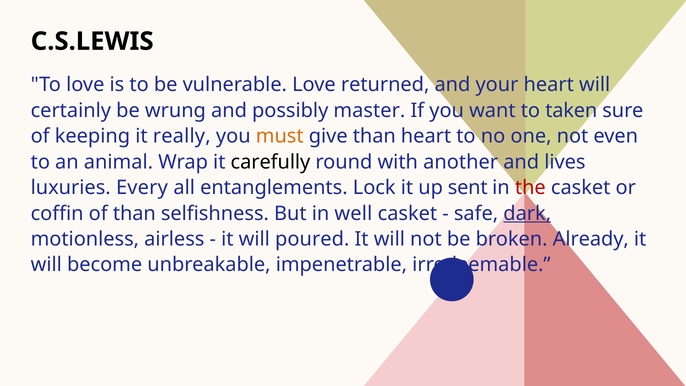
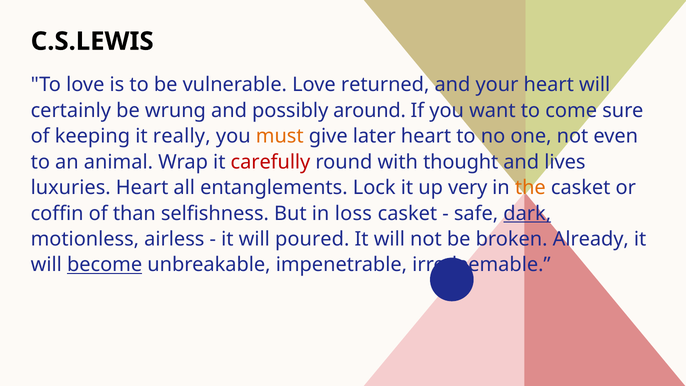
master: master -> around
taken: taken -> come
give than: than -> later
carefully colour: black -> red
another: another -> thought
luxuries Every: Every -> Heart
sent: sent -> very
the colour: red -> orange
well: well -> loss
become underline: none -> present
